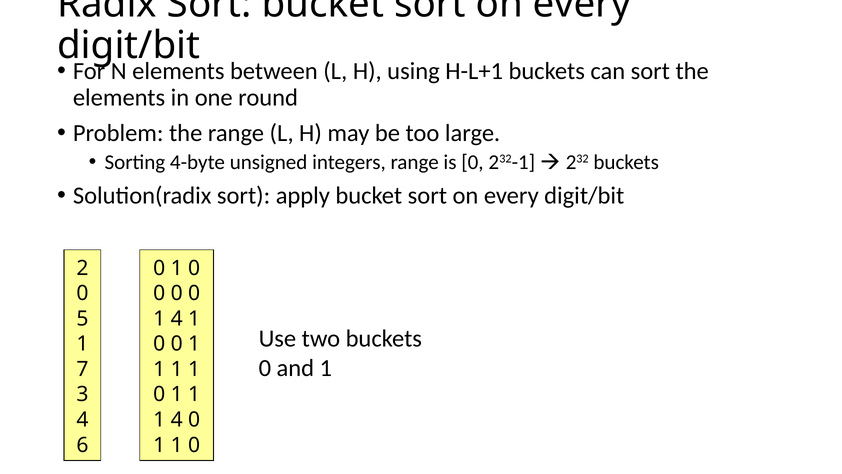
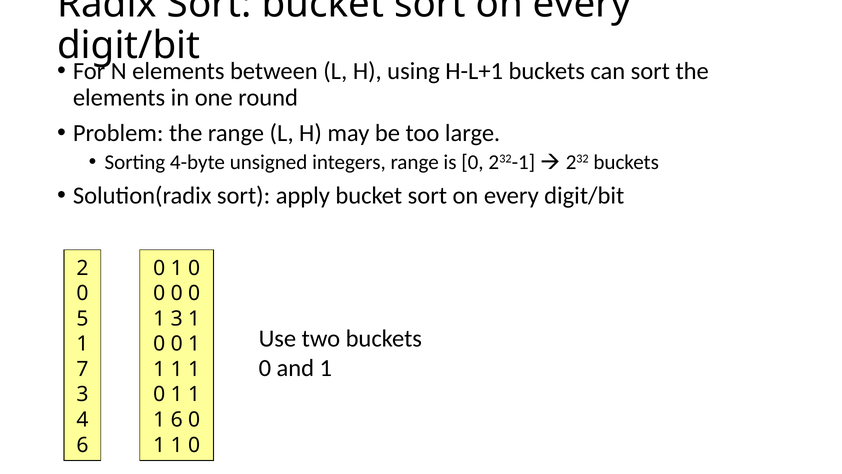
4 at (177, 318): 4 -> 3
4 at (177, 419): 4 -> 6
